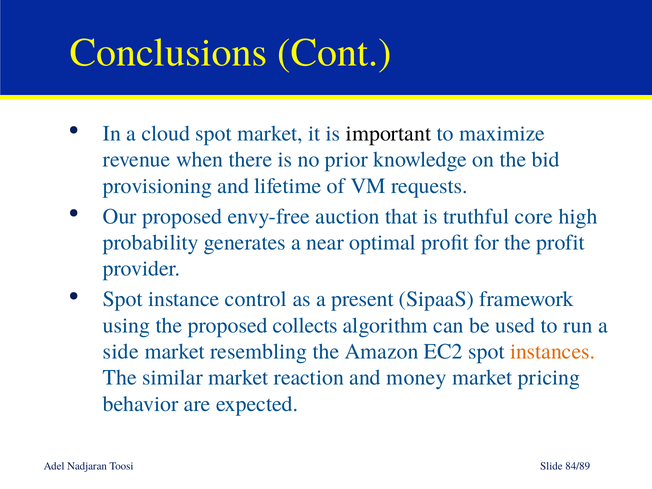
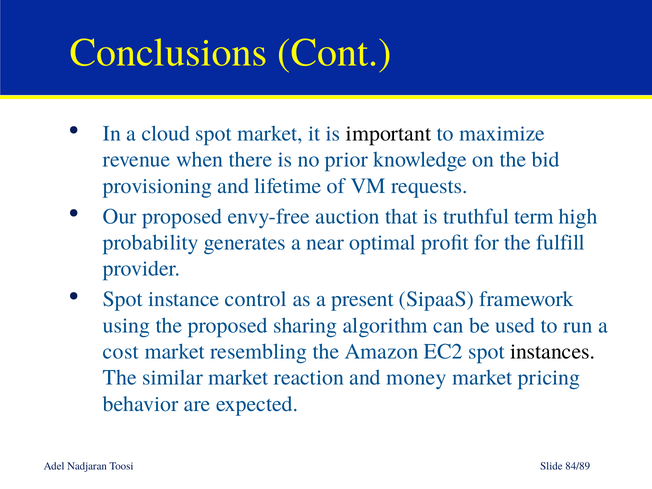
core: core -> term
the profit: profit -> fulfill
collects: collects -> sharing
side: side -> cost
instances colour: orange -> black
